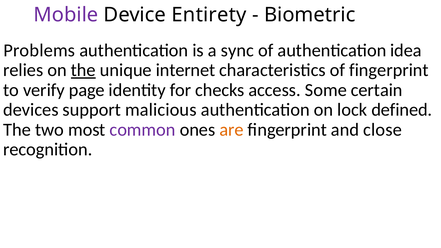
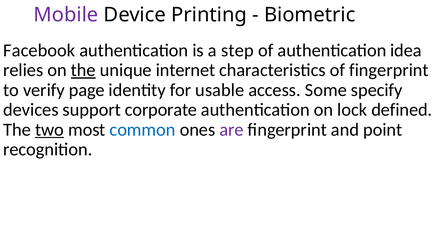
Entirety: Entirety -> Printing
Problems: Problems -> Facebook
sync: sync -> step
checks: checks -> usable
certain: certain -> specify
malicious: malicious -> corporate
two underline: none -> present
common colour: purple -> blue
are colour: orange -> purple
close: close -> point
